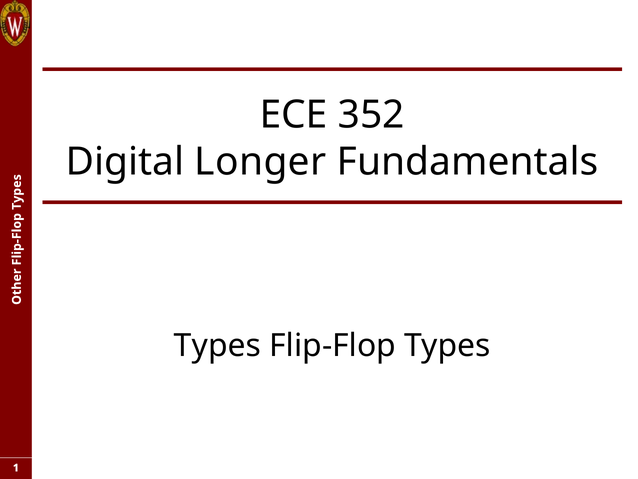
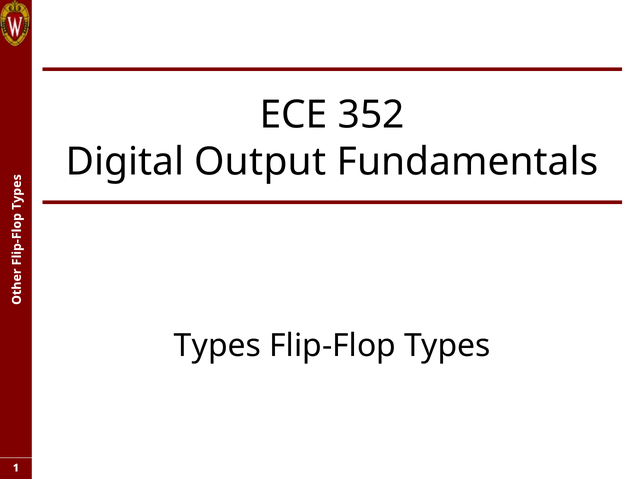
Longer: Longer -> Output
